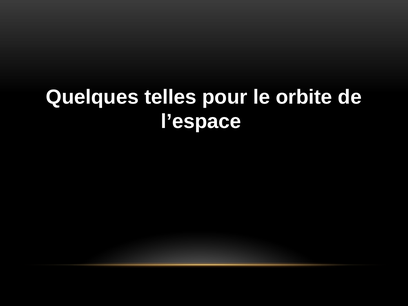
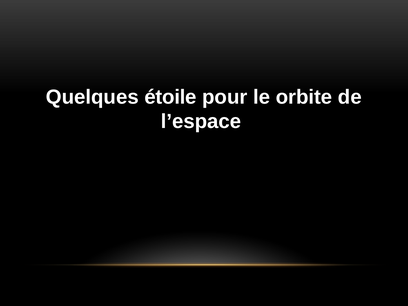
telles: telles -> étoile
